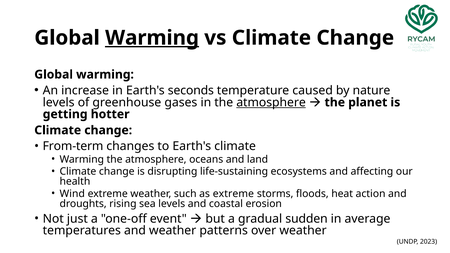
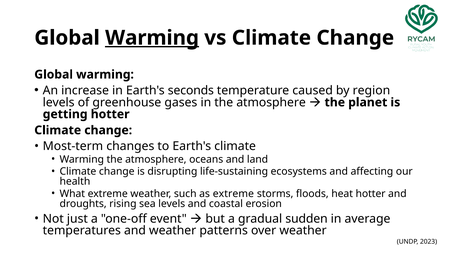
nature: nature -> region
atmosphere at (271, 102) underline: present -> none
From-term: From-term -> Most-term
Wind: Wind -> What
heat action: action -> hotter
